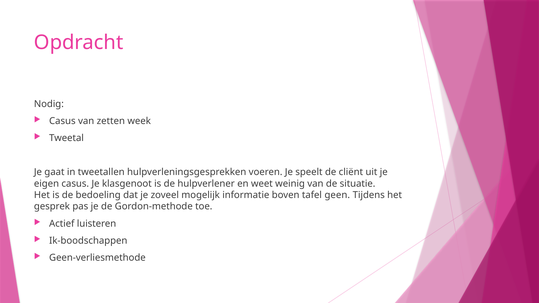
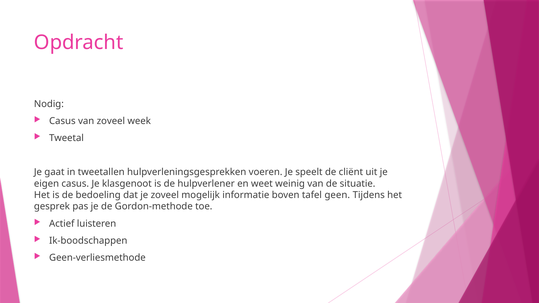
van zetten: zetten -> zoveel
